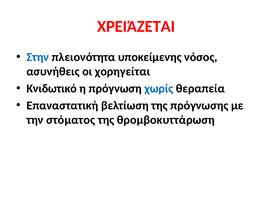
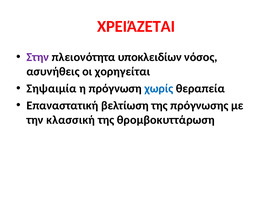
Στην colour: blue -> purple
υποκείμενης: υποκείμενης -> υποκλειδίων
Κνιδωτικό: Κνιδωτικό -> Σηψαιμία
στόματος: στόματος -> κλασσική
